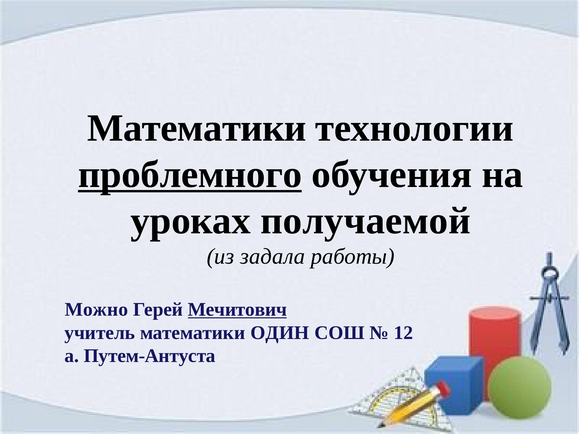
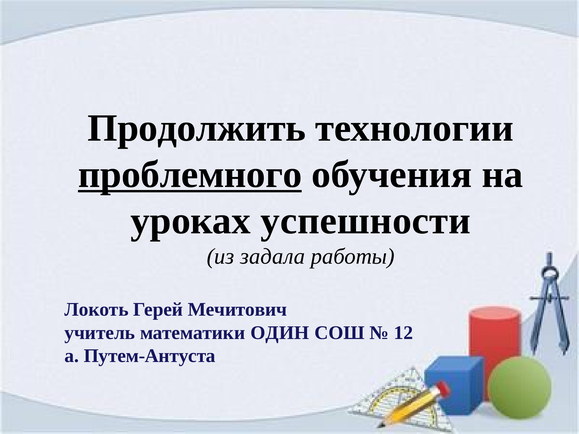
Математики at (197, 128): Математики -> Продолжить
получаемой: получаемой -> успешности
Можно: Можно -> Локоть
Мечитович underline: present -> none
